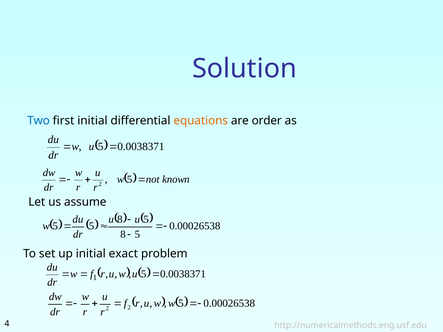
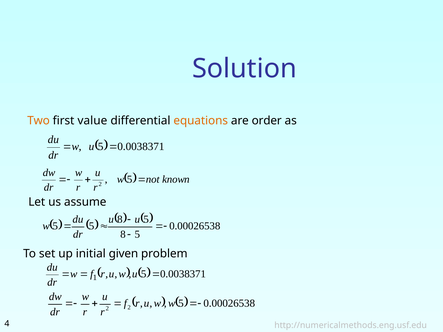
Two colour: blue -> orange
first initial: initial -> value
exact: exact -> given
